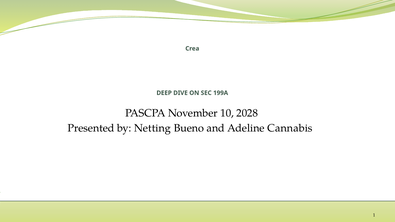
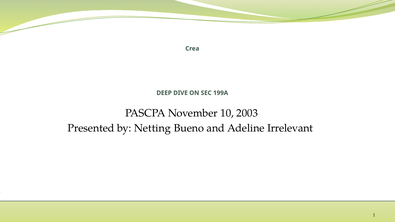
2028: 2028 -> 2003
Cannabis: Cannabis -> Irrelevant
